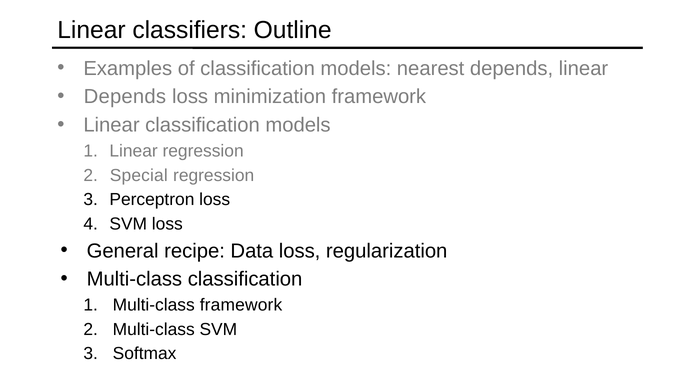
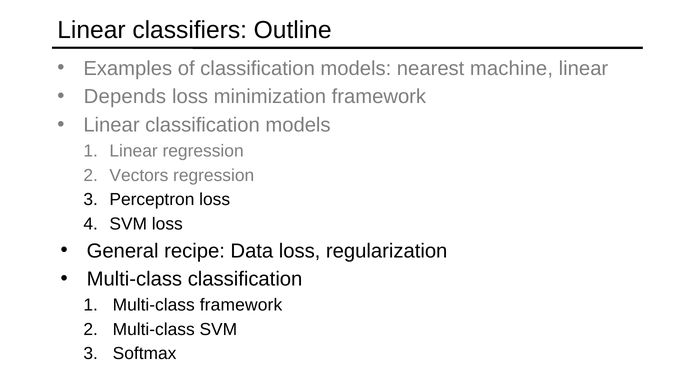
nearest depends: depends -> machine
Special: Special -> Vectors
